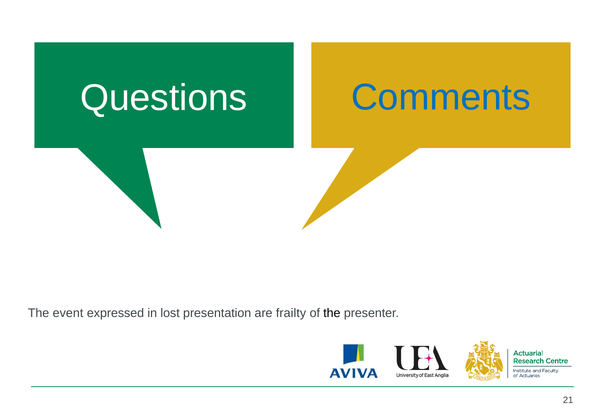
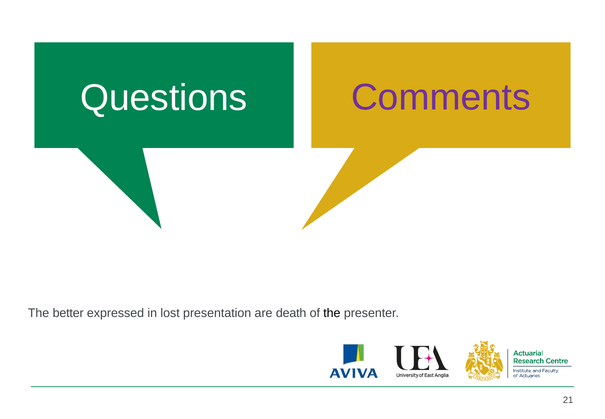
Comments colour: blue -> purple
event: event -> better
frailty: frailty -> death
